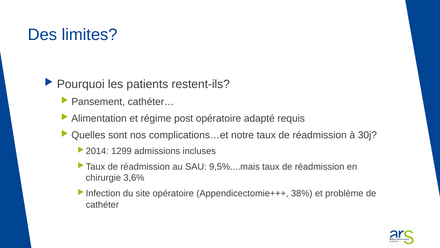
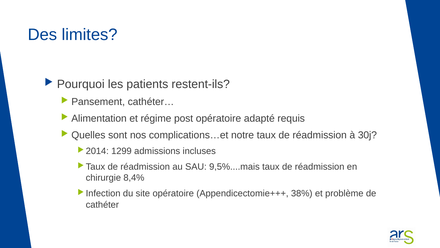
3,6%: 3,6% -> 8,4%
